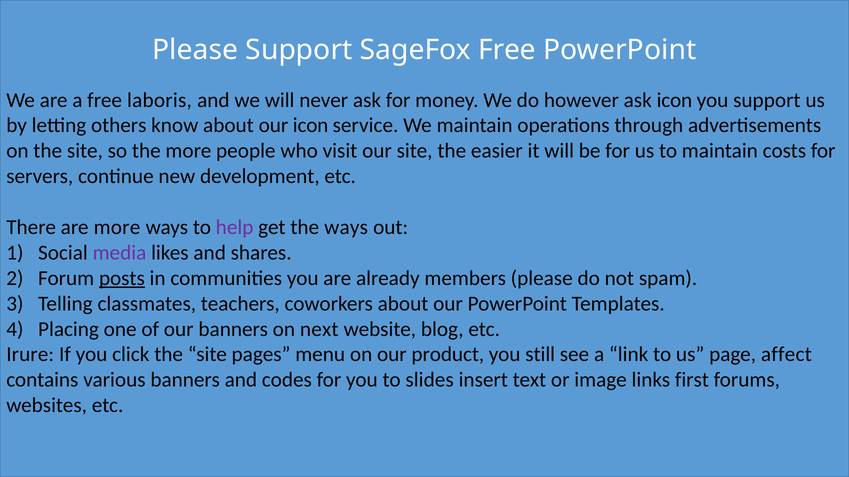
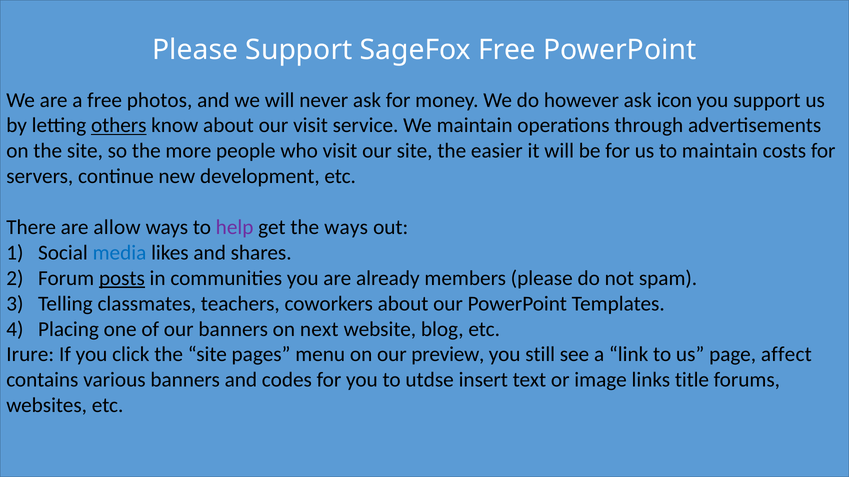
laboris: laboris -> photos
others underline: none -> present
our icon: icon -> visit
are more: more -> allow
media colour: purple -> blue
product: product -> preview
slides: slides -> utdse
first: first -> title
